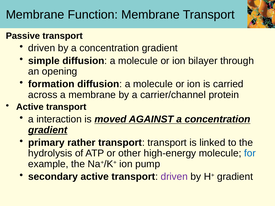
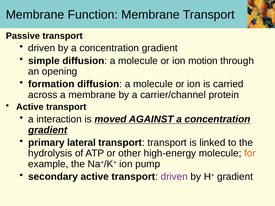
bilayer: bilayer -> motion
rather: rather -> lateral
for colour: blue -> orange
